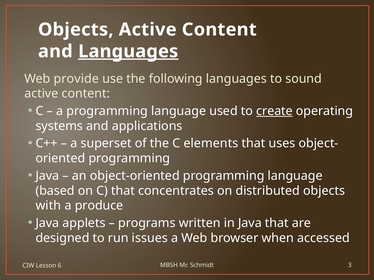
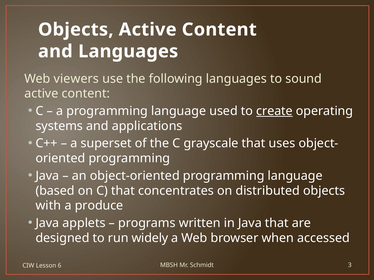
Languages at (128, 51) underline: present -> none
provide: provide -> viewers
elements: elements -> grayscale
issues: issues -> widely
